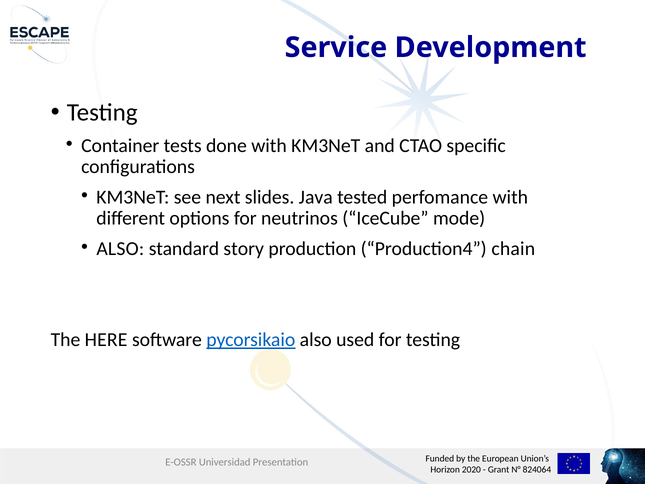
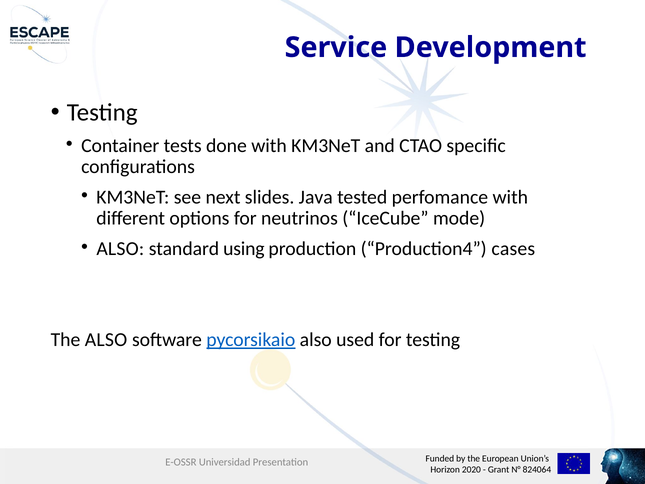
story: story -> using
chain: chain -> cases
The HERE: HERE -> ALSO
